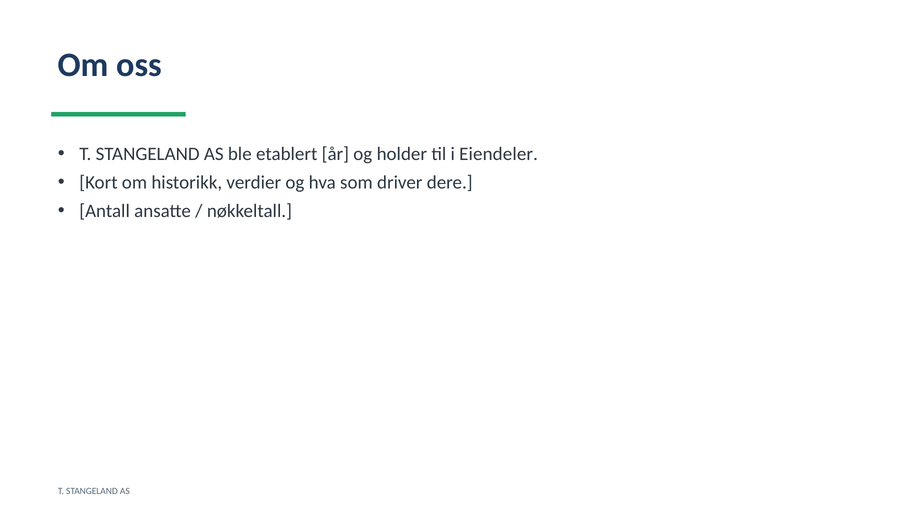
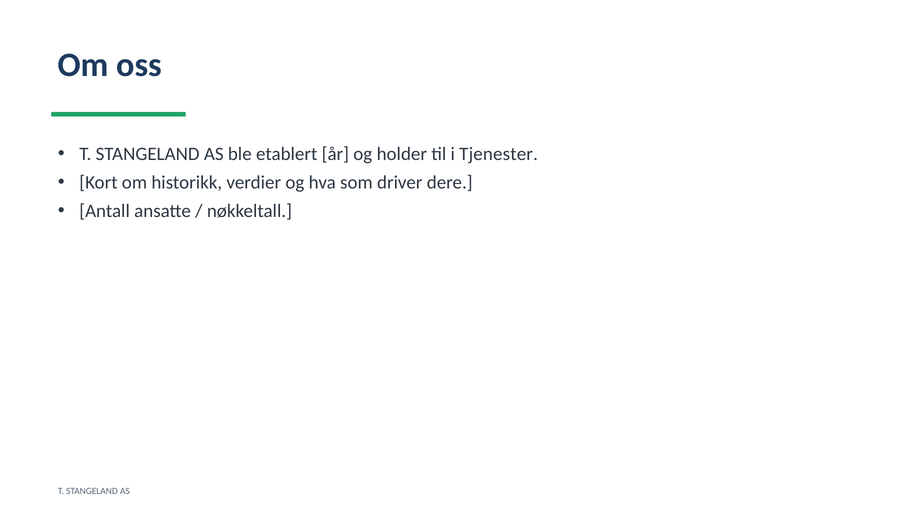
Eiendeler: Eiendeler -> Tjenester
